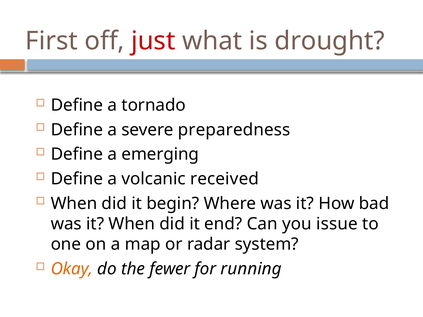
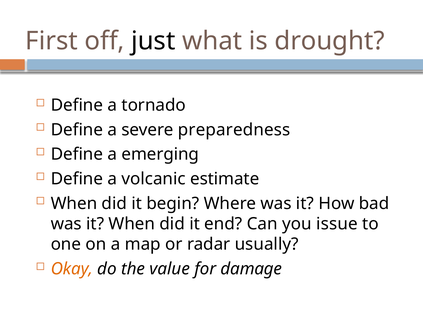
just colour: red -> black
received: received -> estimate
system: system -> usually
fewer: fewer -> value
running: running -> damage
